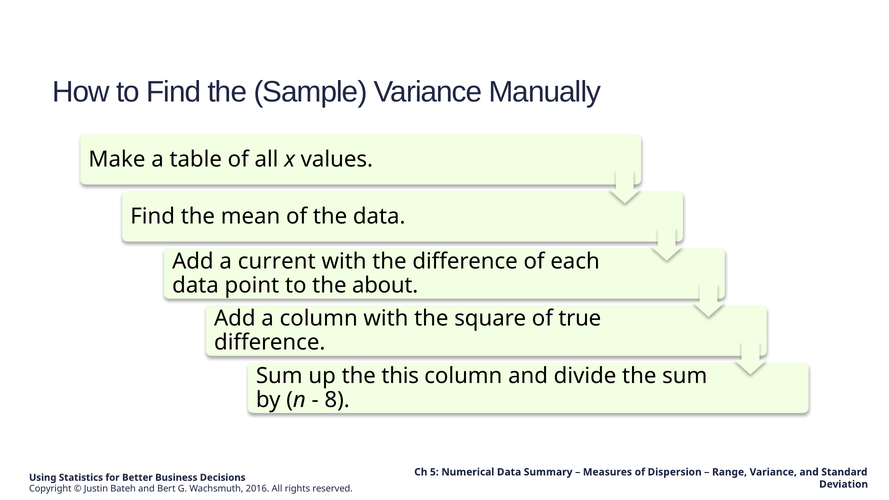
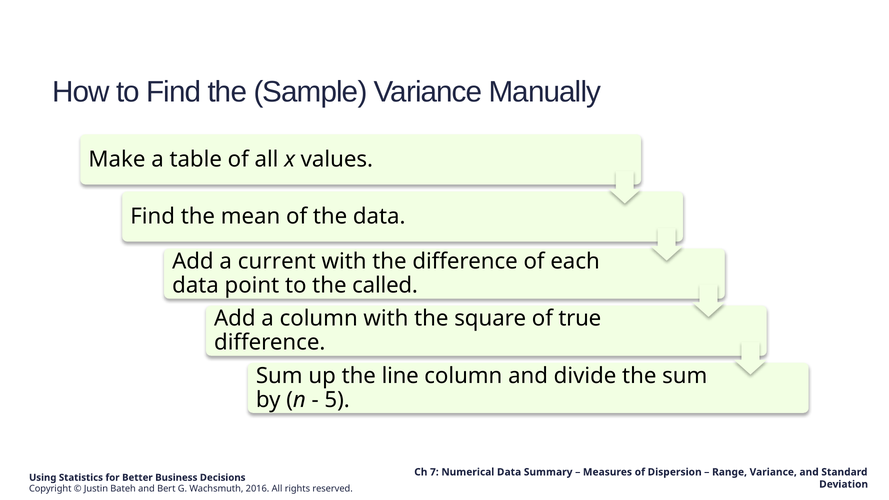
about: about -> called
this: this -> line
8: 8 -> 5
5: 5 -> 7
